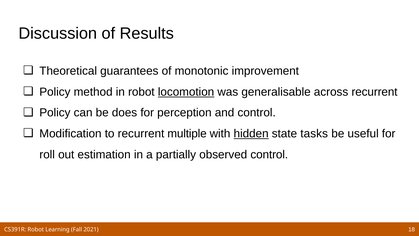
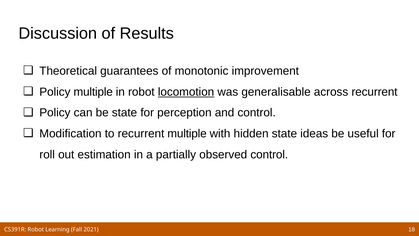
Policy method: method -> multiple
be does: does -> state
hidden underline: present -> none
tasks: tasks -> ideas
